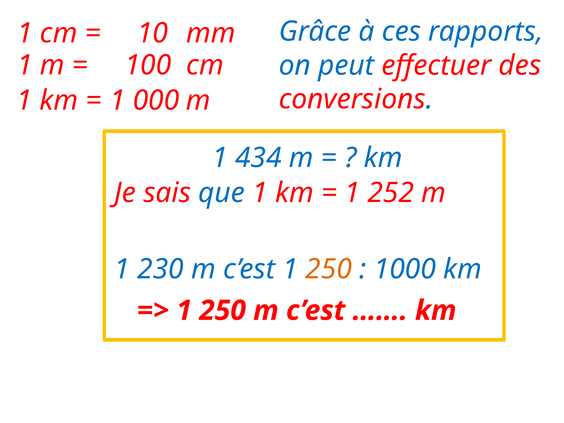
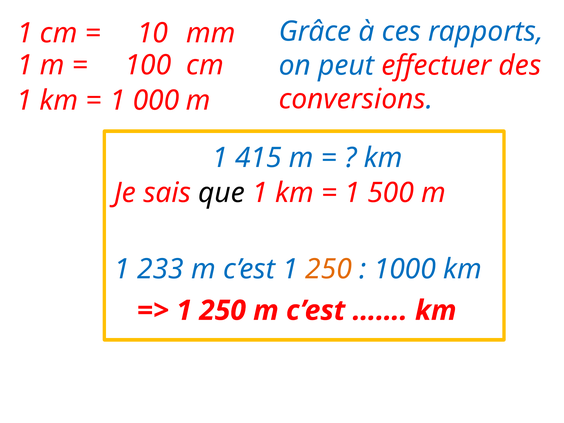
434: 434 -> 415
que colour: blue -> black
252: 252 -> 500
230: 230 -> 233
